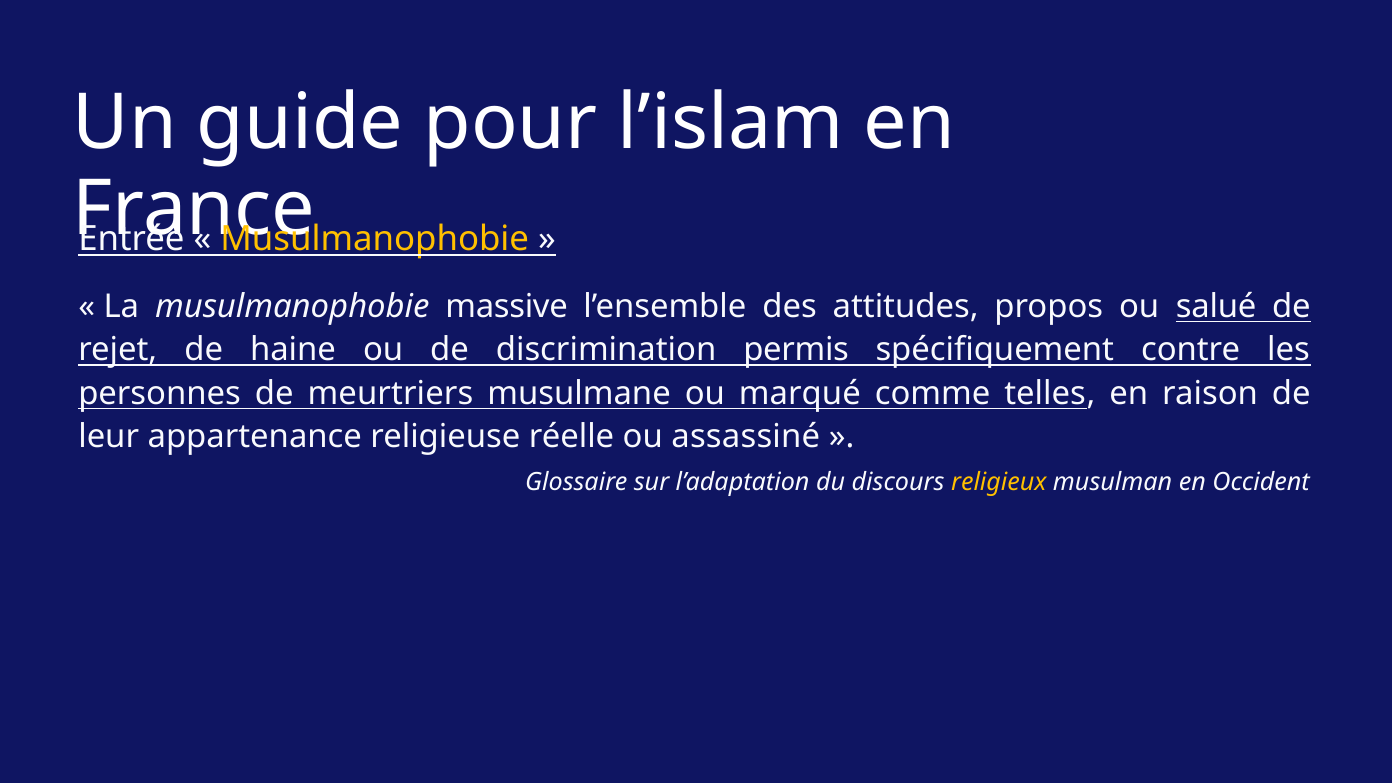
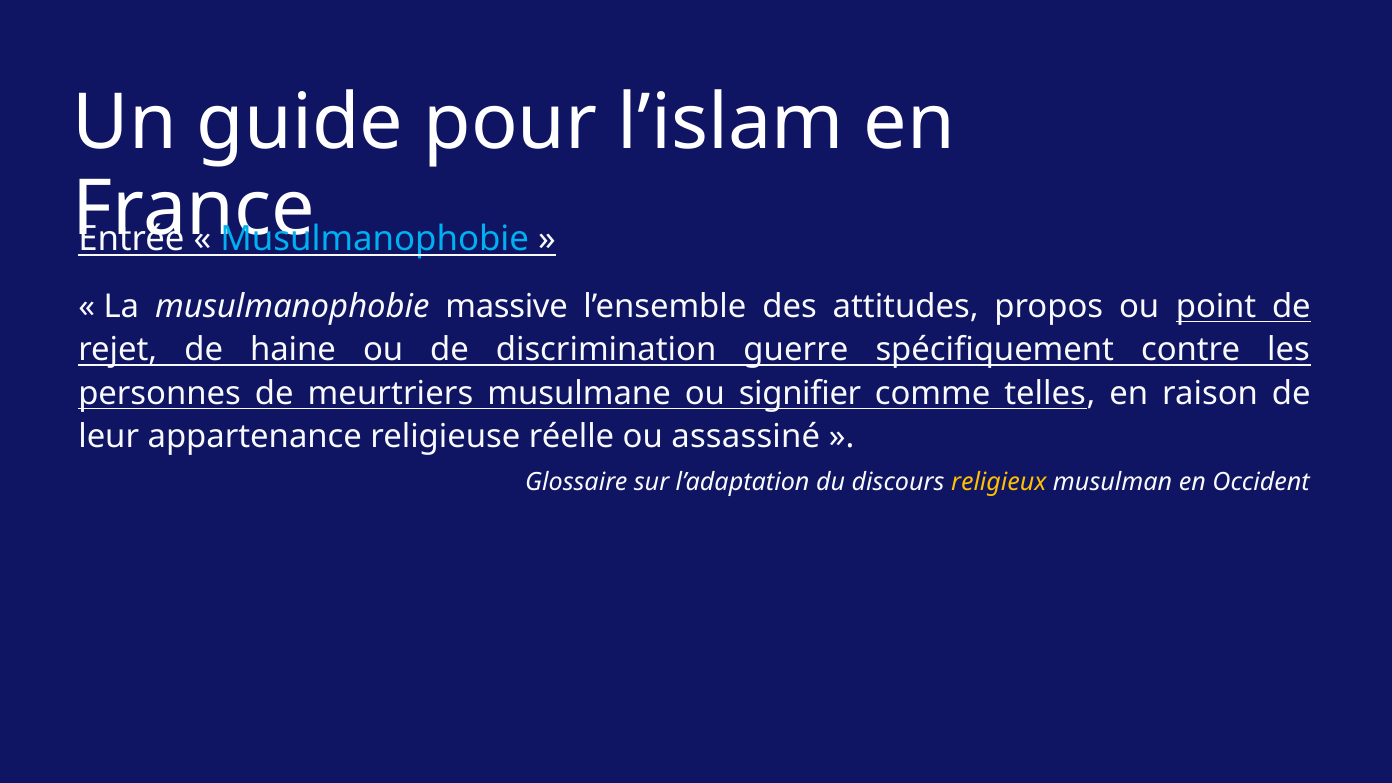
Musulmanophobie at (375, 239) colour: yellow -> light blue
salué: salué -> point
permis: permis -> guerre
marqué: marqué -> signifier
